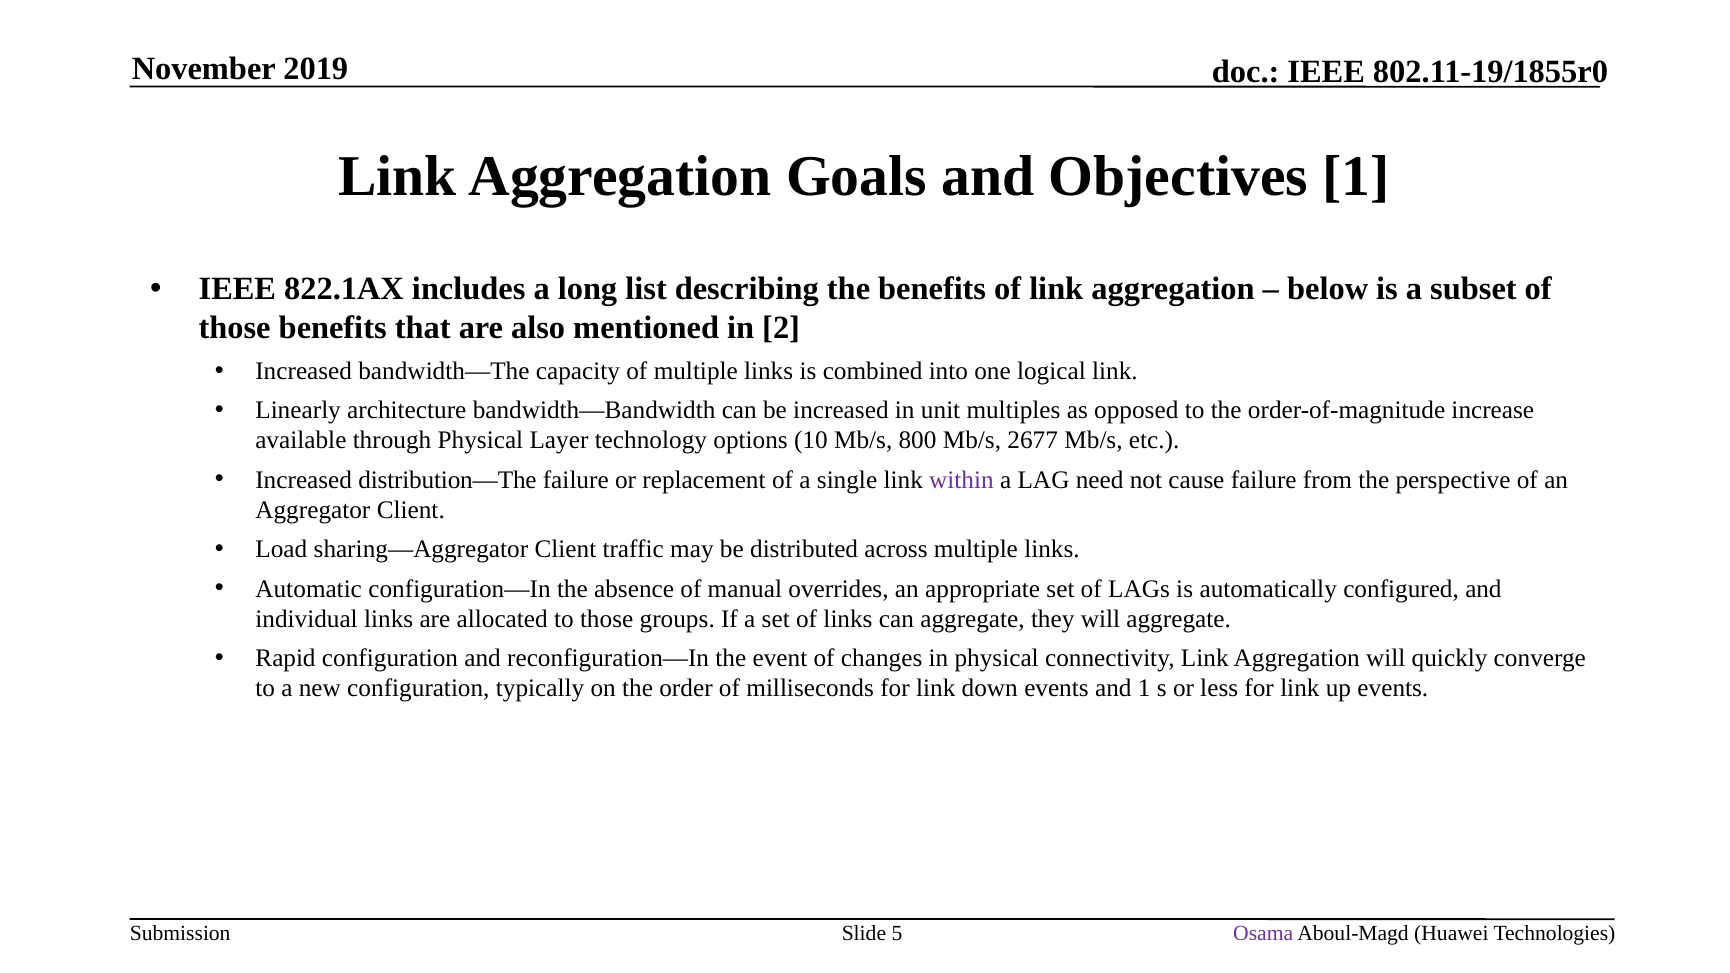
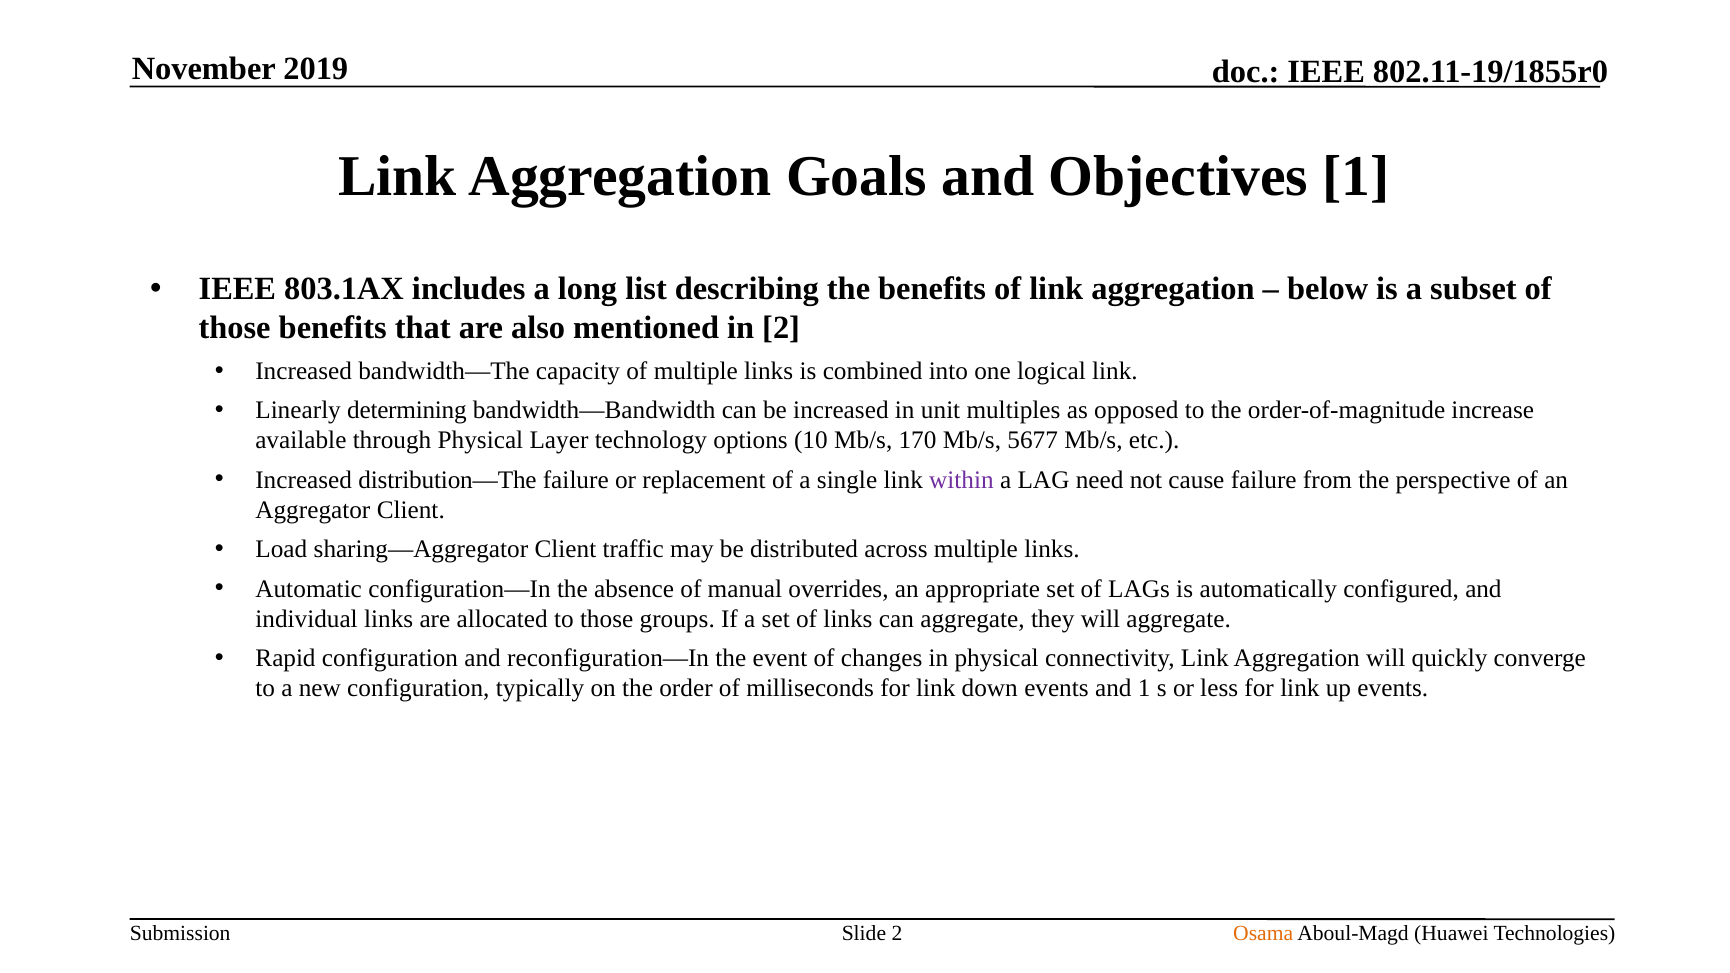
822.1AX: 822.1AX -> 803.1AX
architecture: architecture -> determining
800: 800 -> 170
2677: 2677 -> 5677
Slide 5: 5 -> 2
Osama colour: purple -> orange
